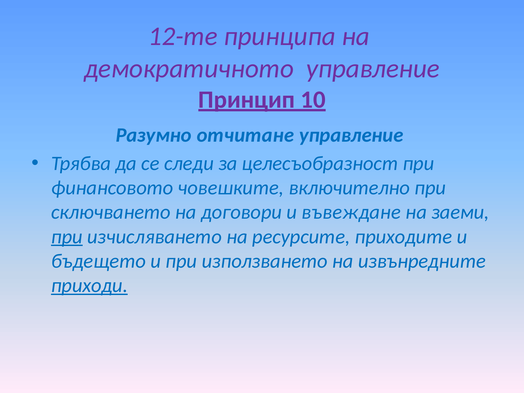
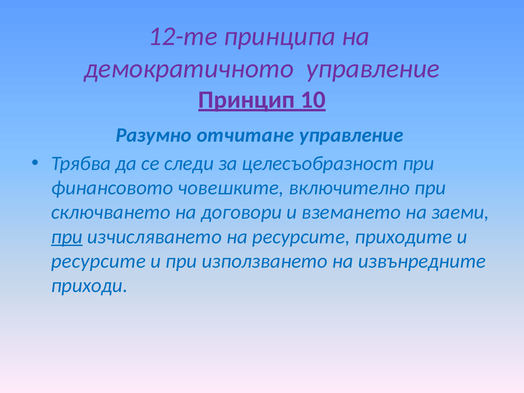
въвеждане: въвеждане -> вземането
бъдещето at (99, 261): бъдещето -> ресурсите
приходи underline: present -> none
